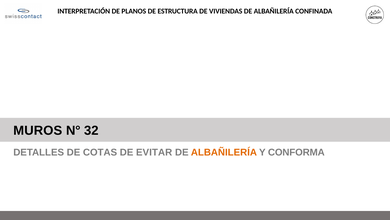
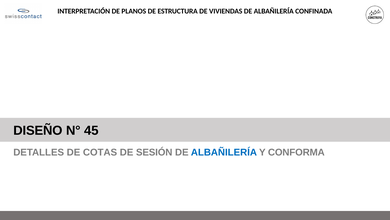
MUROS: MUROS -> DISEÑO
32: 32 -> 45
EVITAR: EVITAR -> SESIÓN
ALBAÑILERÍA at (224, 152) colour: orange -> blue
